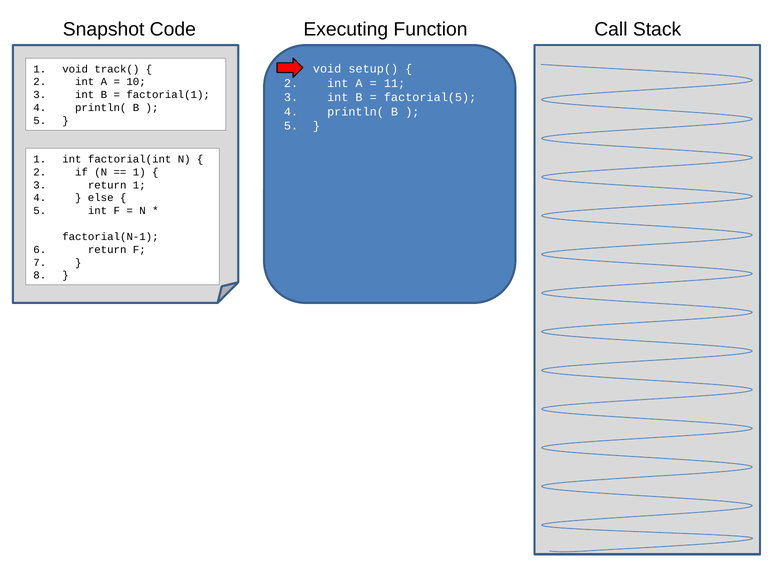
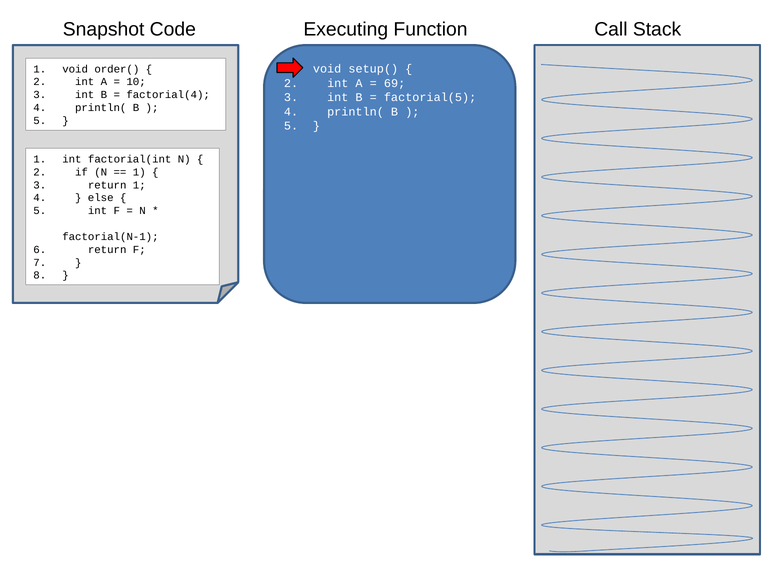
track(: track( -> order(
11: 11 -> 69
factorial(1: factorial(1 -> factorial(4
